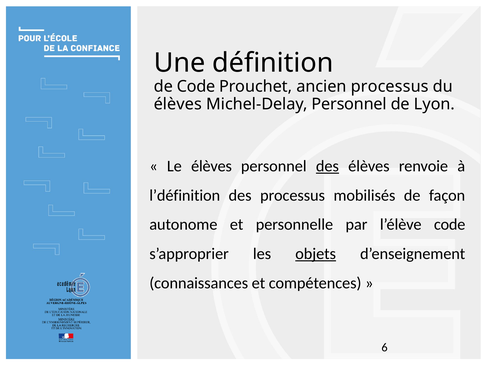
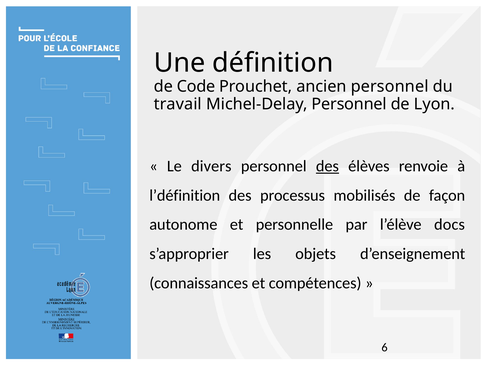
ancien processus: processus -> personnel
élèves at (178, 104): élèves -> travail
Le élèves: élèves -> divers
l’élève code: code -> docs
objets underline: present -> none
